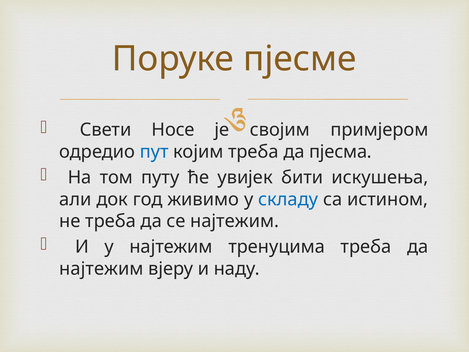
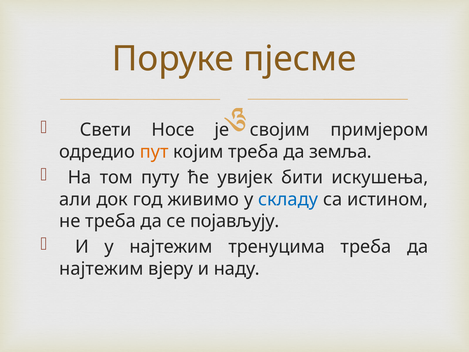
пут colour: blue -> orange
пјесма: пјесма -> земља
се најтежим: најтежим -> појављују
